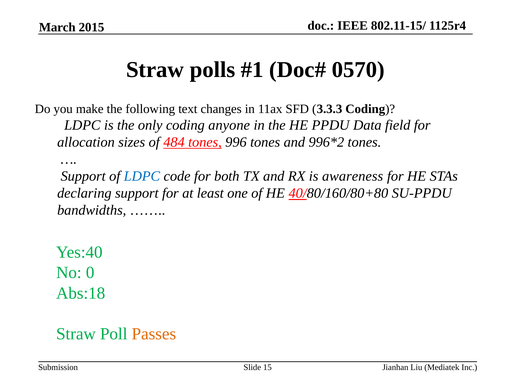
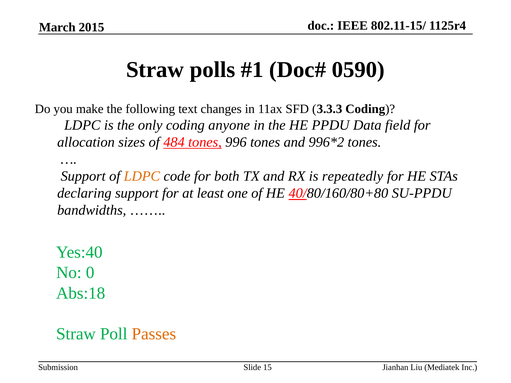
0570: 0570 -> 0590
LDPC at (142, 176) colour: blue -> orange
awareness: awareness -> repeatedly
